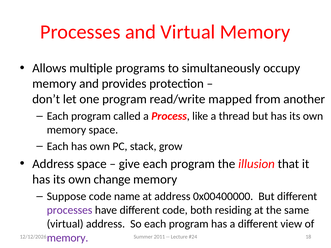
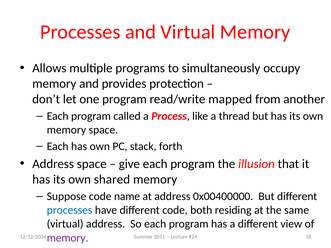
grow: grow -> forth
change: change -> shared
processes at (70, 210) colour: purple -> blue
